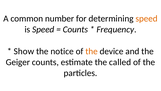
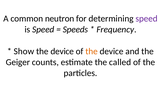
number: number -> neutron
speed at (147, 18) colour: orange -> purple
Counts at (75, 29): Counts -> Speeds
notice at (62, 51): notice -> device
